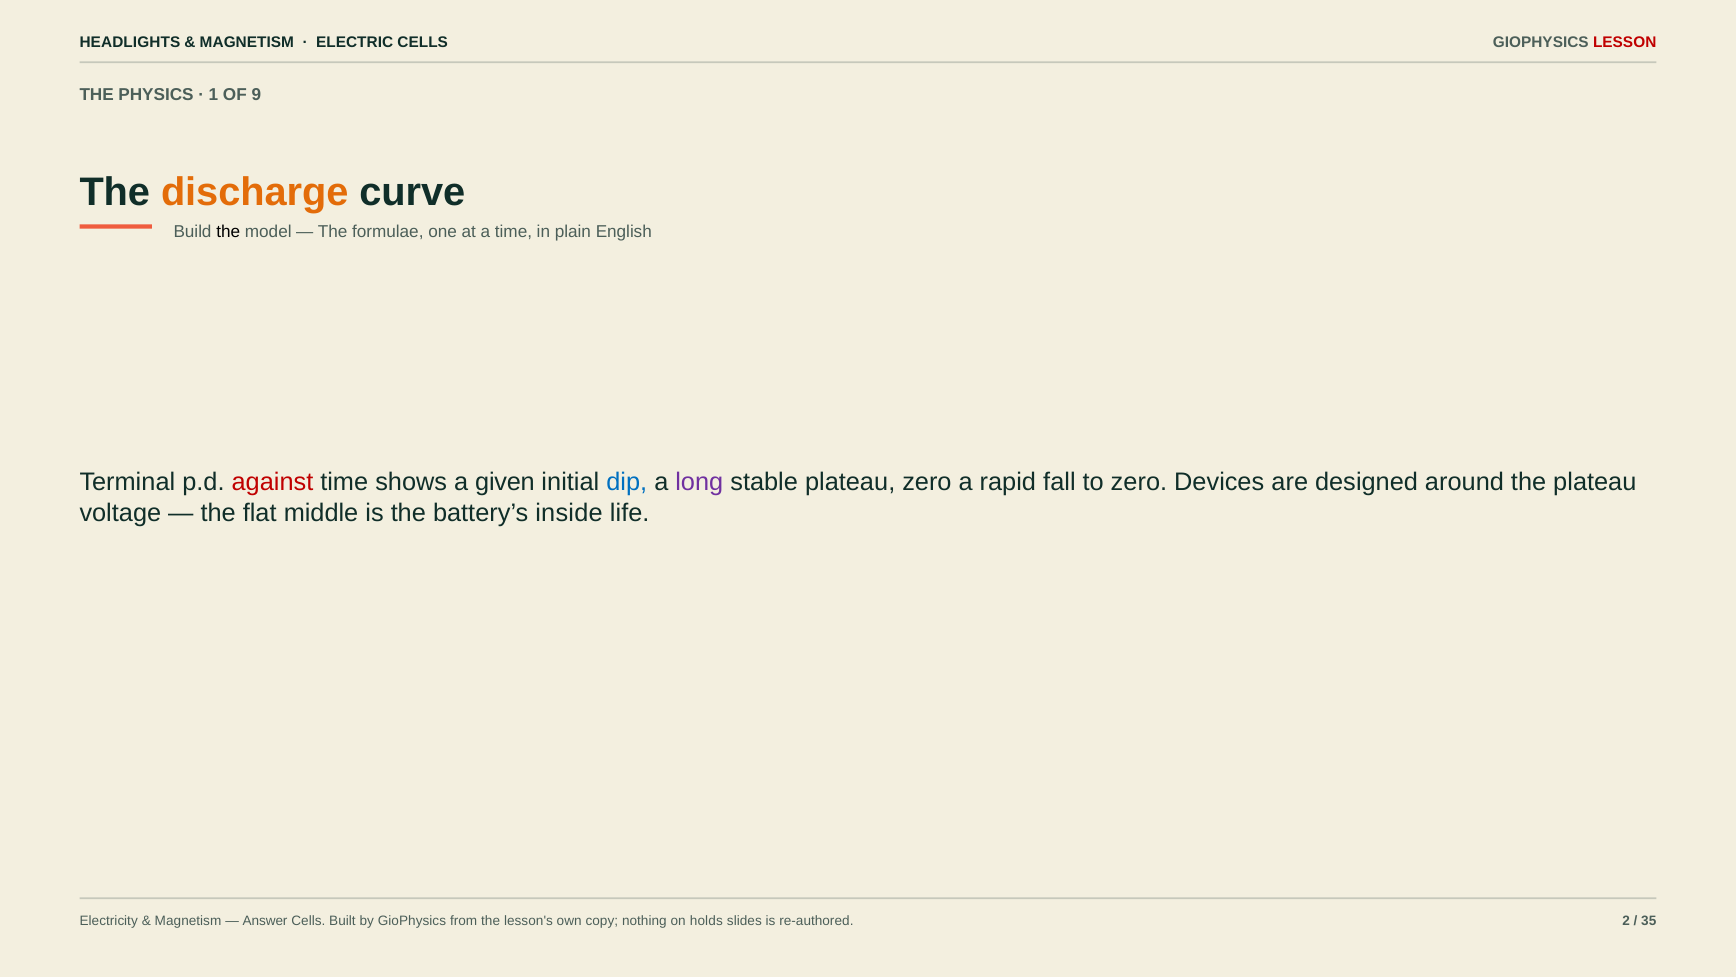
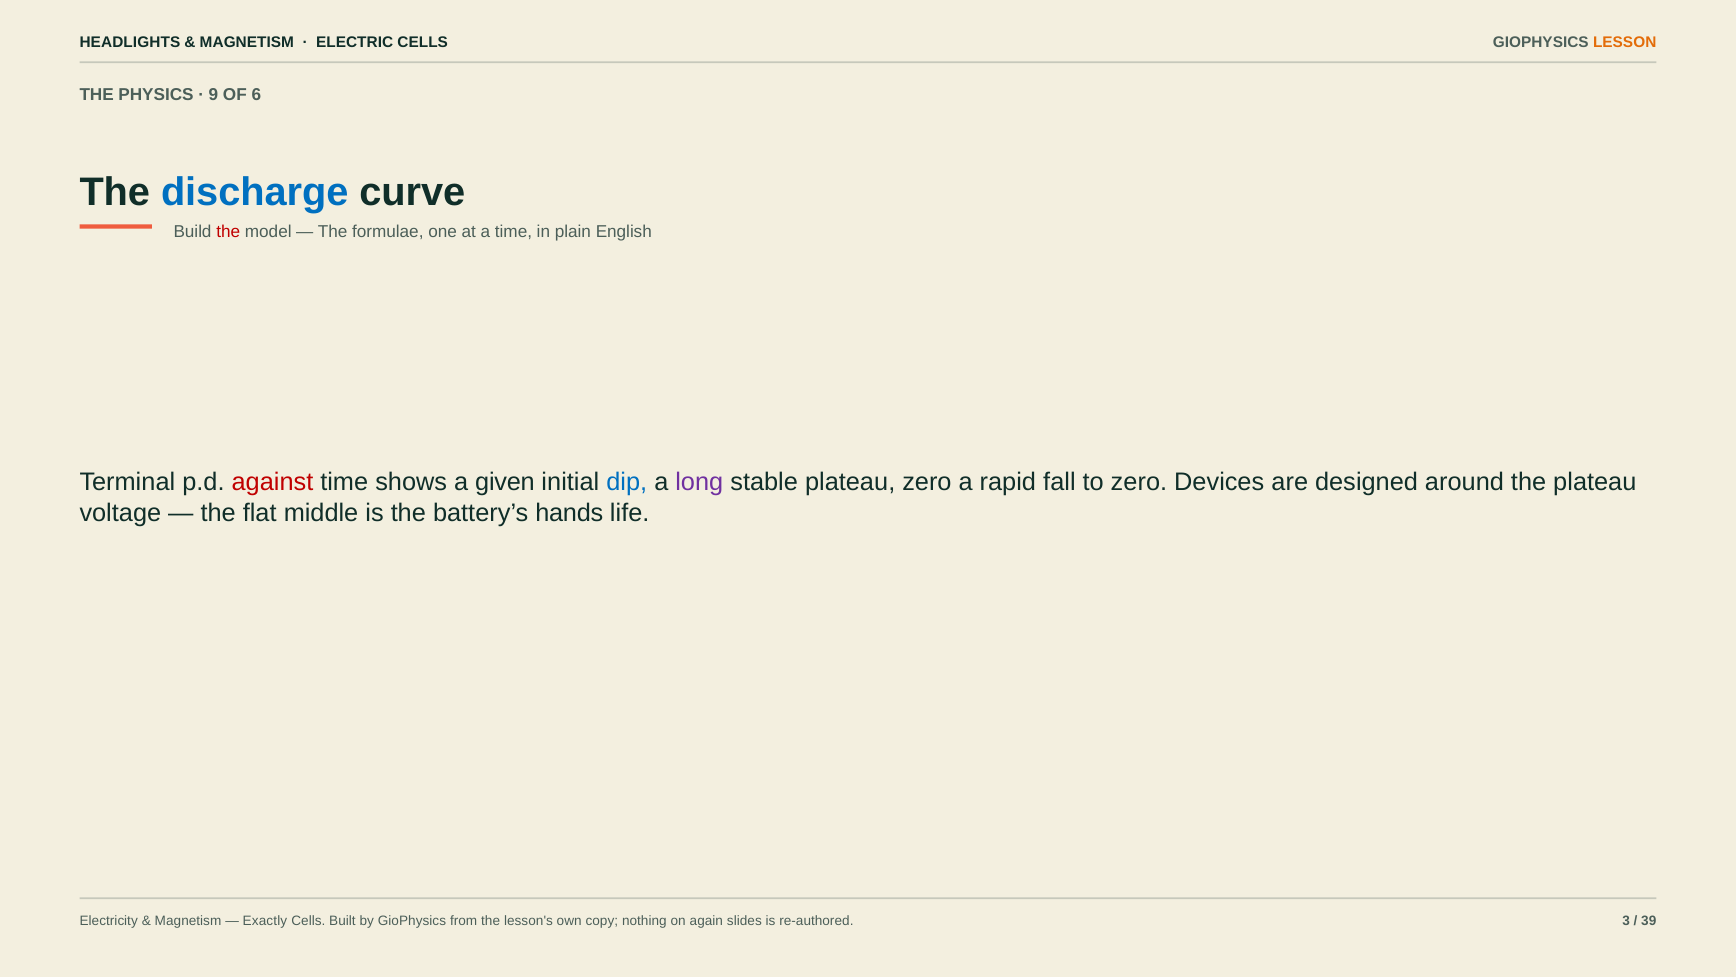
LESSON colour: red -> orange
1: 1 -> 9
9: 9 -> 6
discharge colour: orange -> blue
the at (228, 232) colour: black -> red
inside: inside -> hands
Answer: Answer -> Exactly
holds: holds -> again
2: 2 -> 3
35: 35 -> 39
